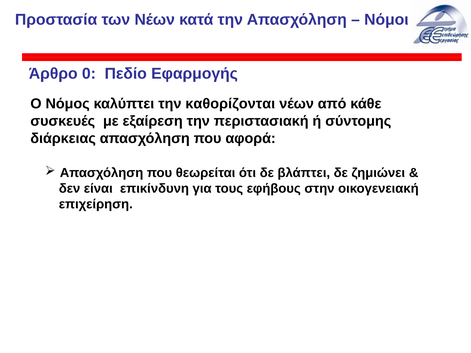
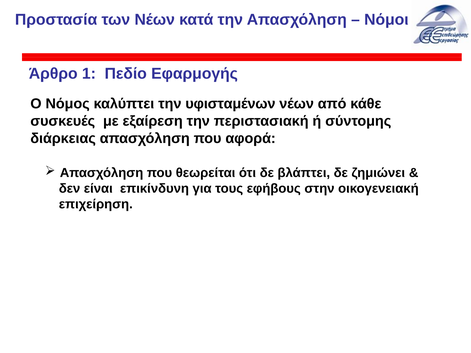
0: 0 -> 1
καθορίζονται: καθορίζονται -> υφισταμένων
